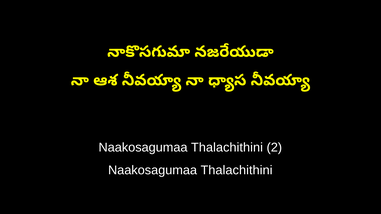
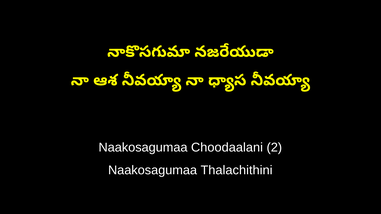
Thalachithini at (227, 148): Thalachithini -> Choodaalani
